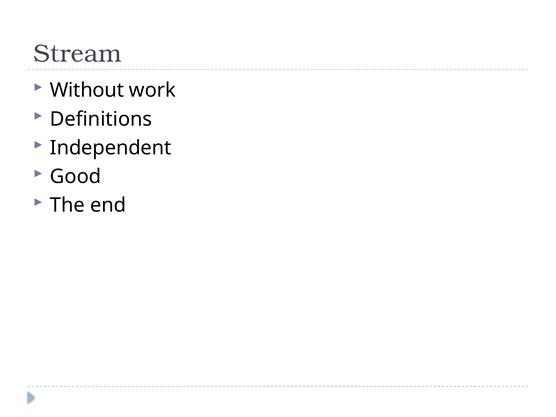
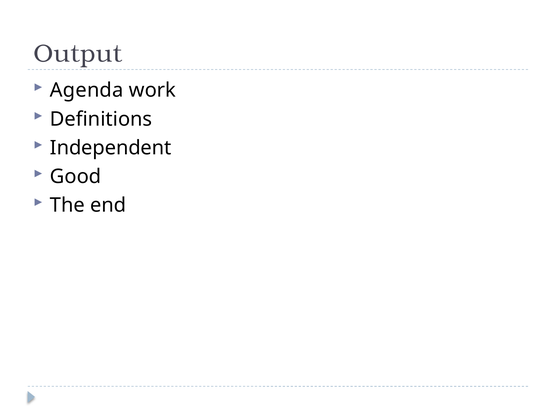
Stream: Stream -> Output
Without: Without -> Agenda
